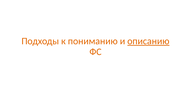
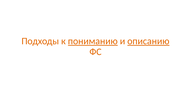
пониманию underline: none -> present
